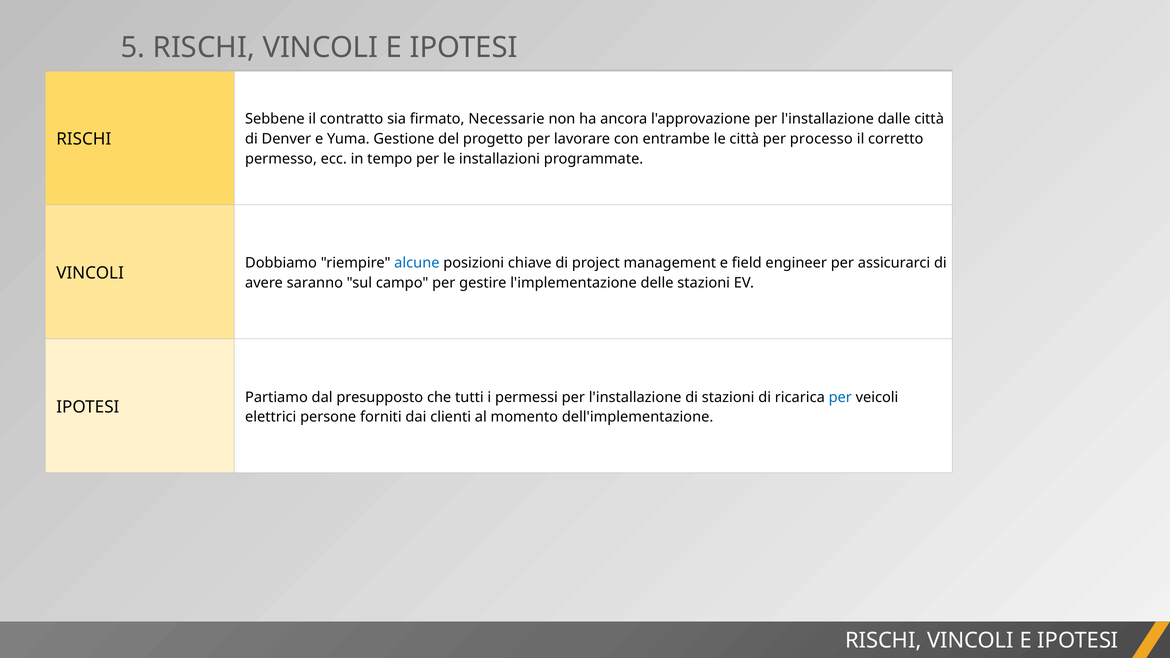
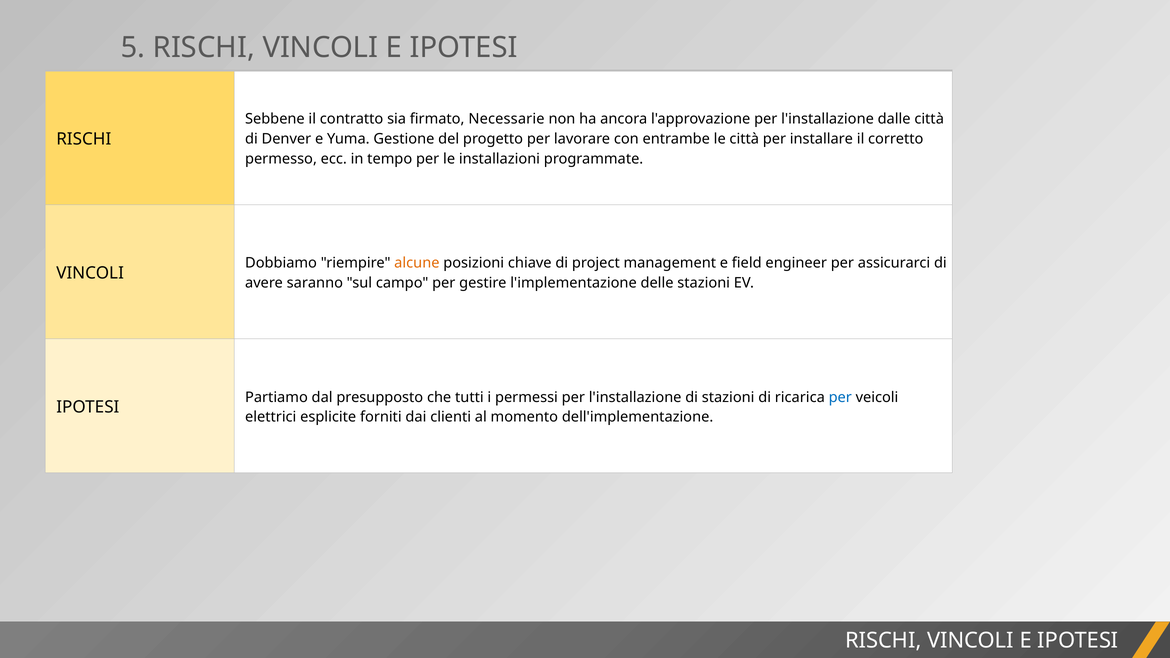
processo: processo -> installare
alcune colour: blue -> orange
persone: persone -> esplicite
